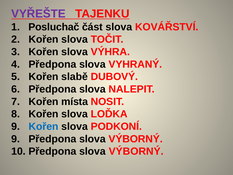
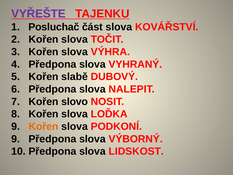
místa: místa -> slovo
Kořen at (43, 126) colour: blue -> orange
10 Předpona slova VÝBORNÝ: VÝBORNÝ -> LIDSKOST
